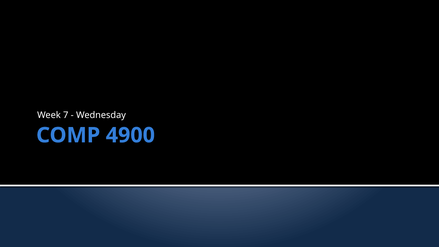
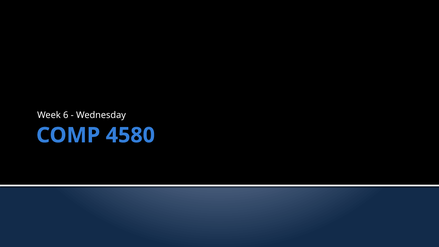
7: 7 -> 6
4900: 4900 -> 4580
